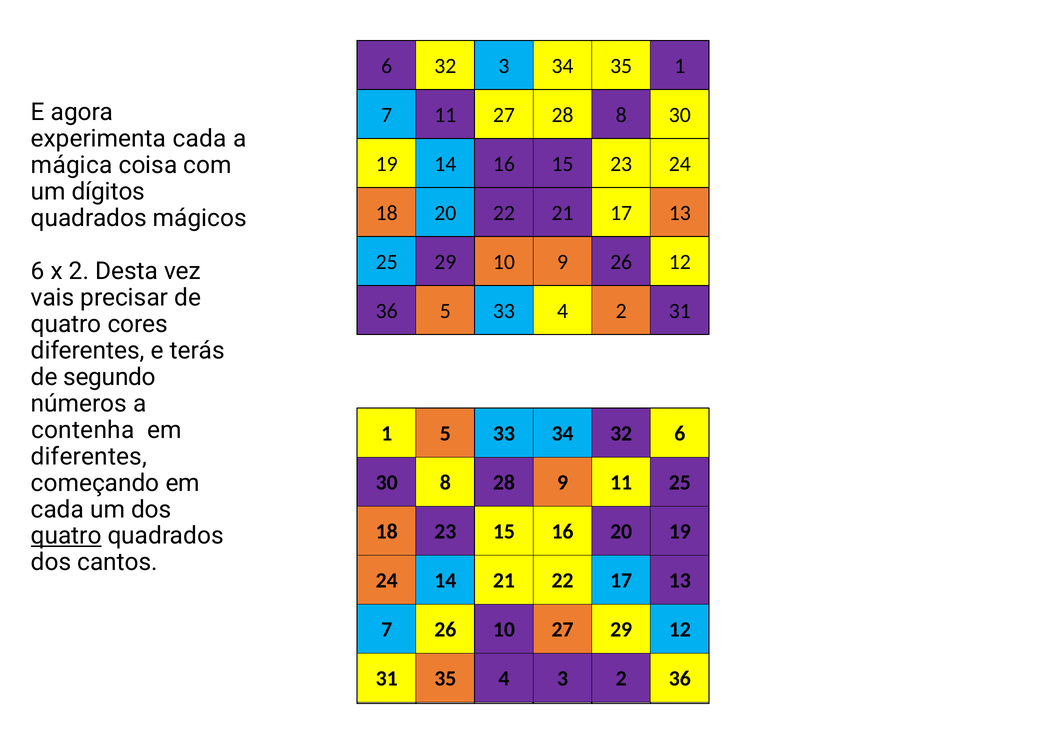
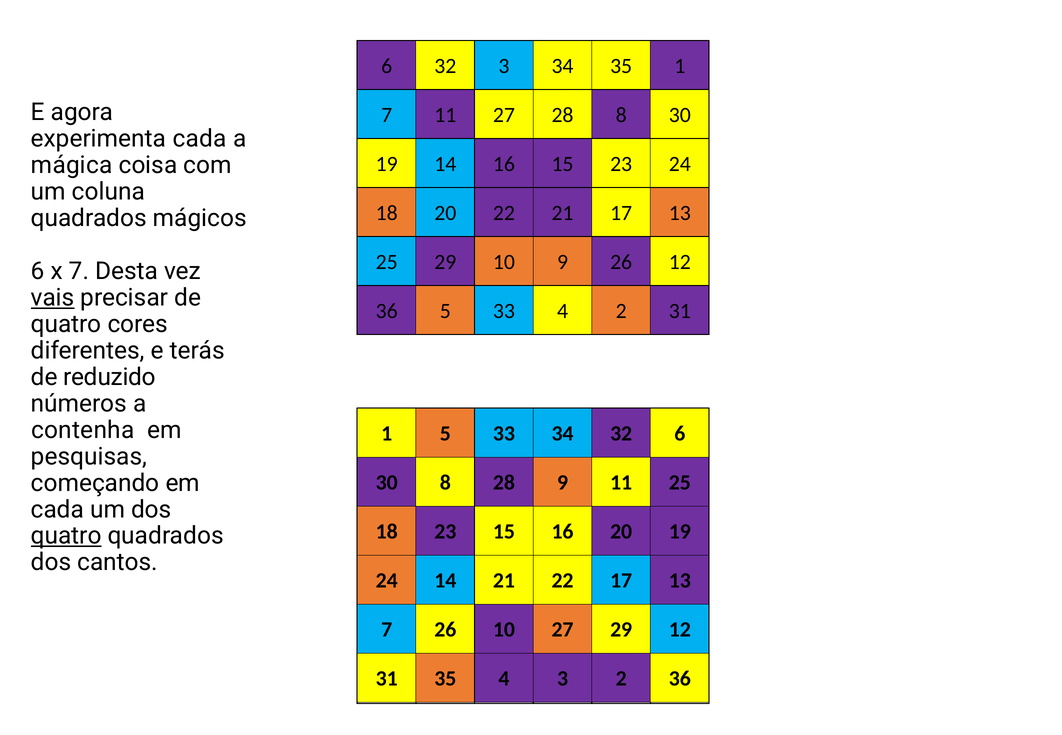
dígitos: dígitos -> coluna
x 2: 2 -> 7
vais underline: none -> present
segundo: segundo -> reduzido
diferentes at (89, 457): diferentes -> pesquisas
